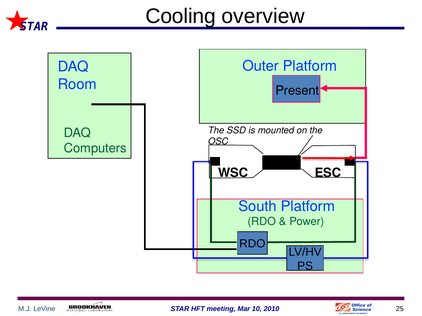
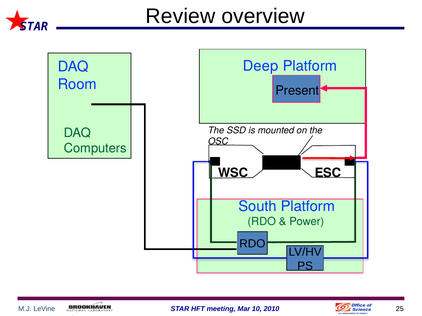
Cooling: Cooling -> Review
Outer: Outer -> Deep
